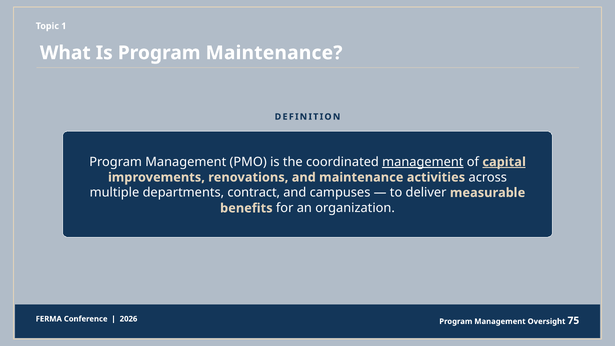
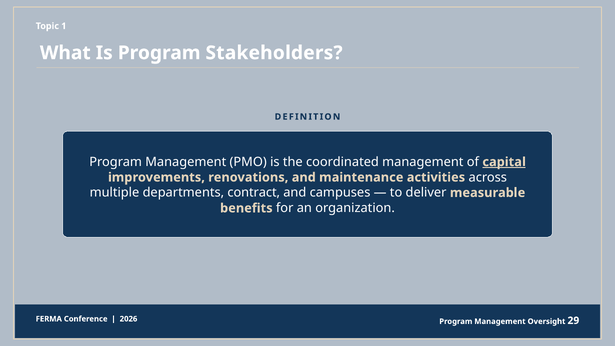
Program Maintenance: Maintenance -> Stakeholders
management at (423, 162) underline: present -> none
75: 75 -> 29
